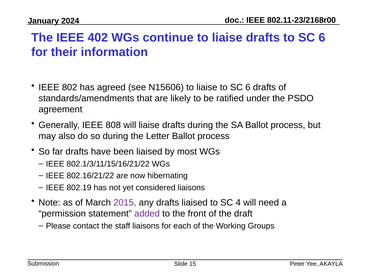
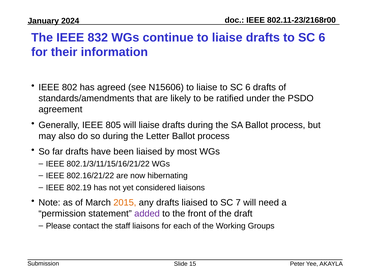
402: 402 -> 832
808: 808 -> 805
2015 colour: purple -> orange
4: 4 -> 7
